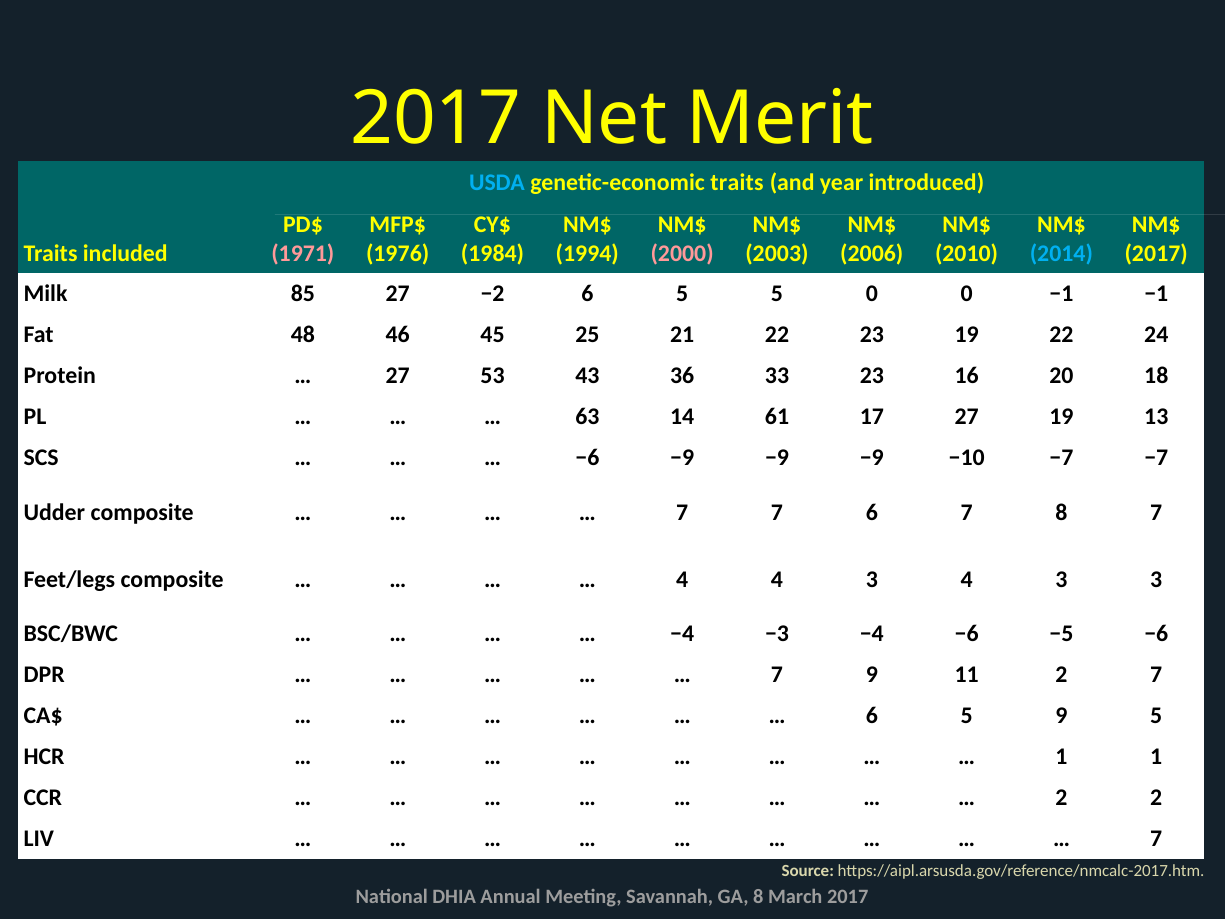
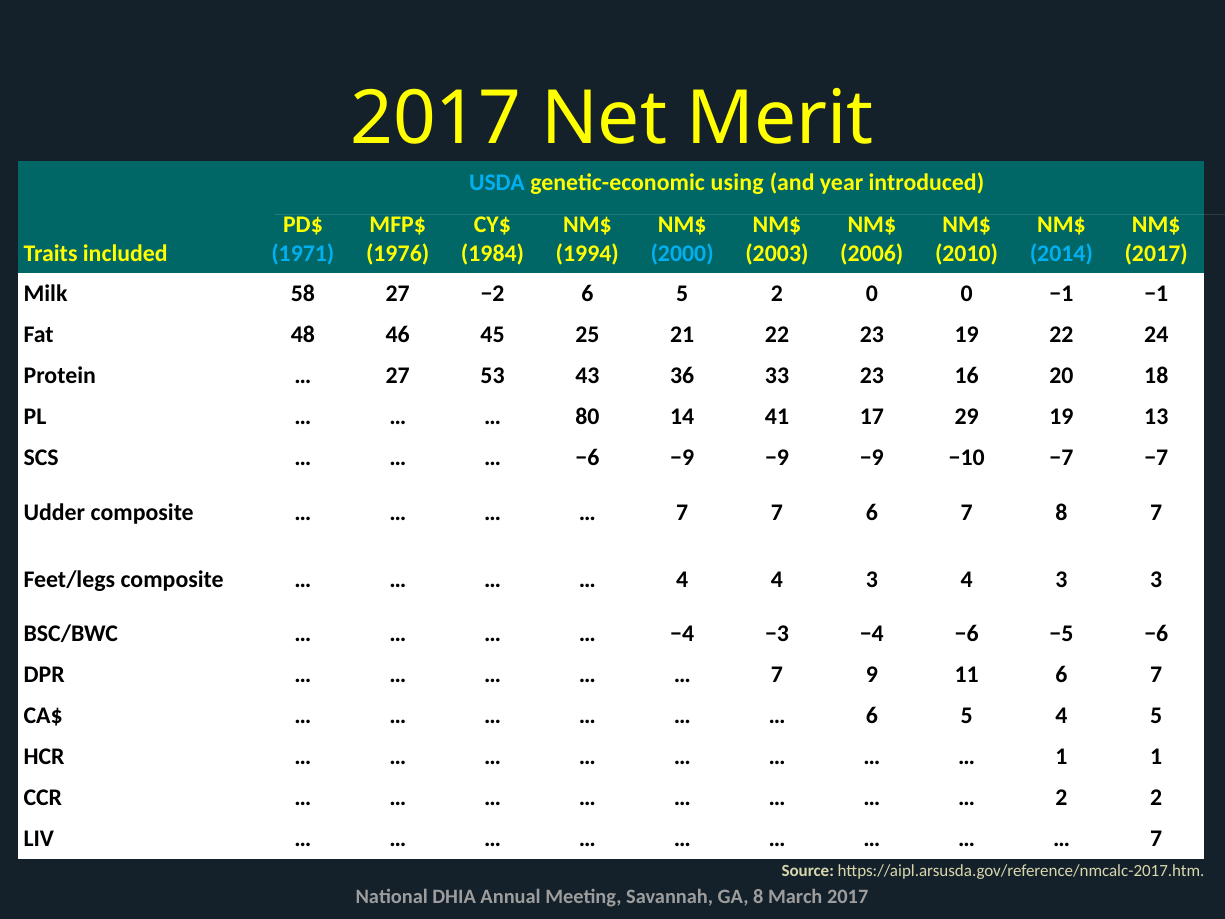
genetic-economic traits: traits -> using
1971 colour: pink -> light blue
2000 colour: pink -> light blue
85: 85 -> 58
5 5: 5 -> 2
63: 63 -> 80
61: 61 -> 41
17 27: 27 -> 29
11 2: 2 -> 6
5 9: 9 -> 4
